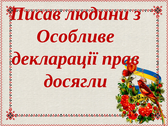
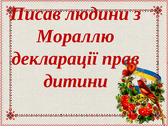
Особливе: Особливе -> Мораллю
досягли: досягли -> дитини
